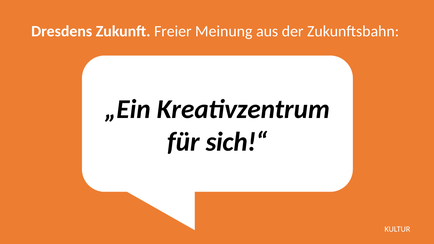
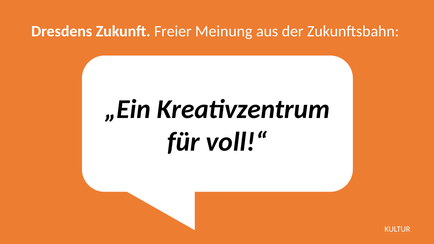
sich!“: sich!“ -> voll!“
